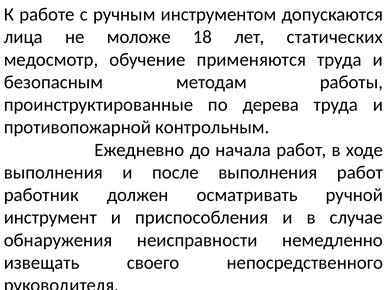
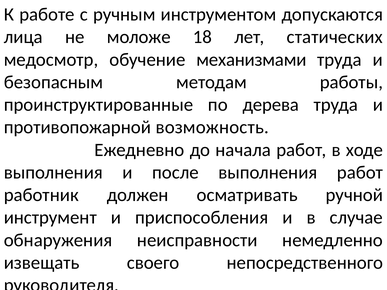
применяются: применяются -> механизмами
контрольным: контрольным -> возможность
